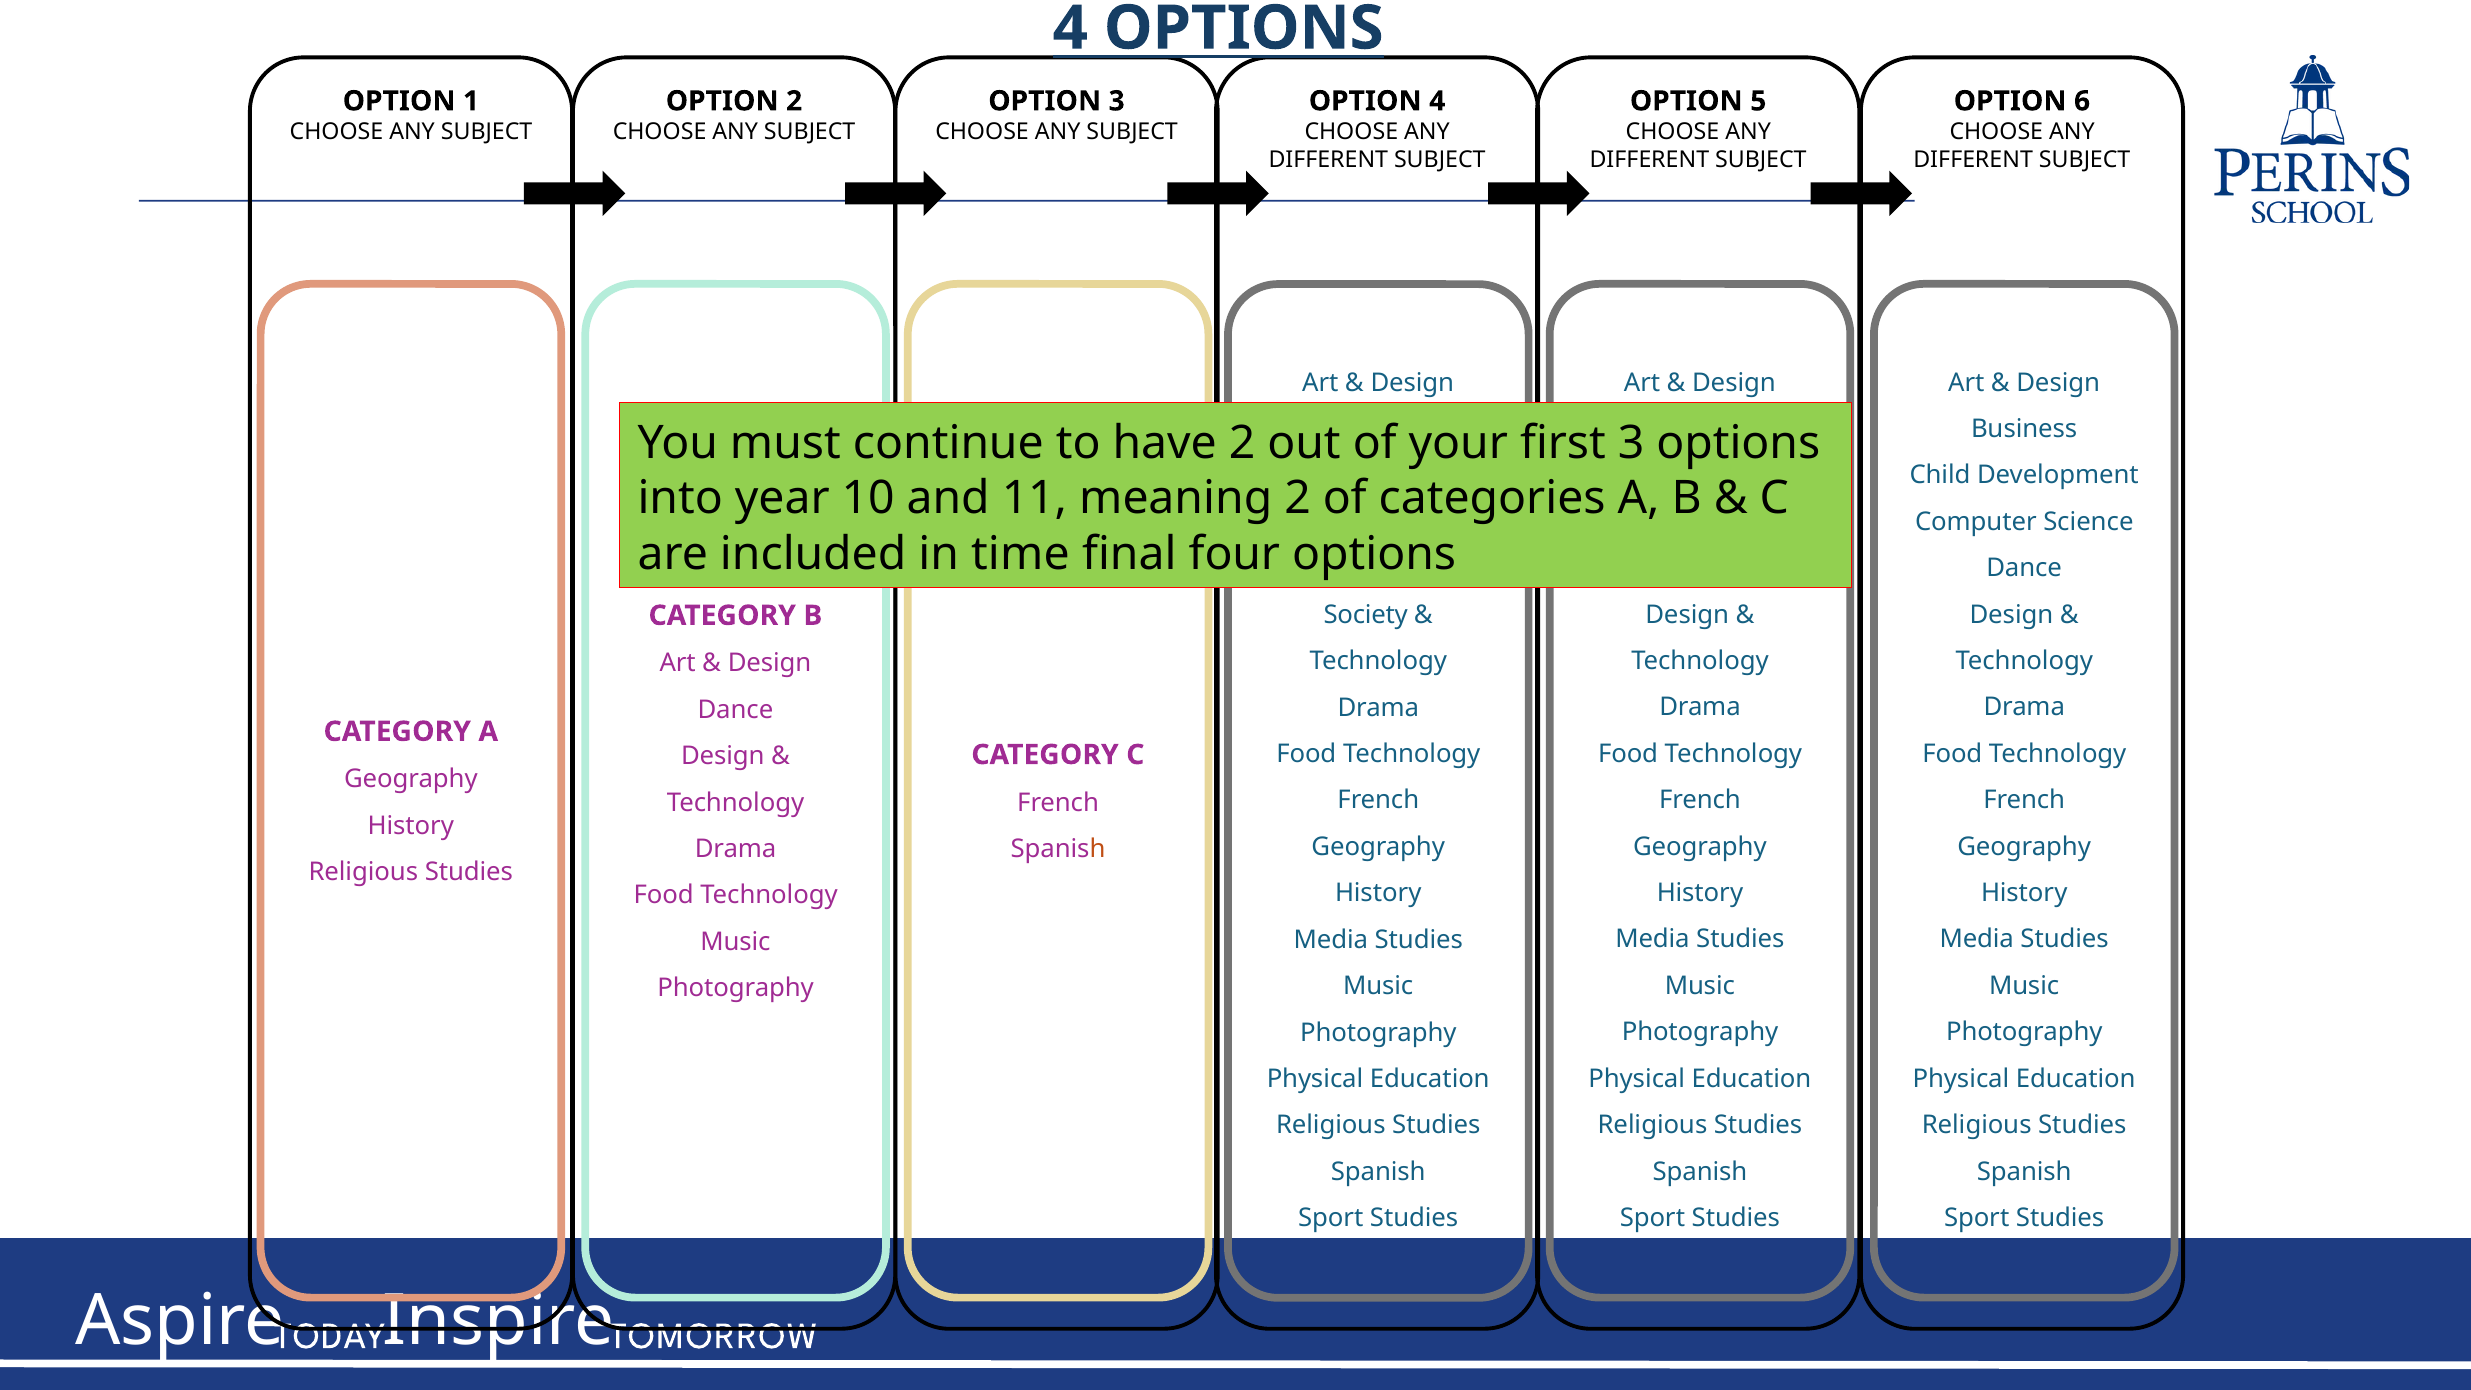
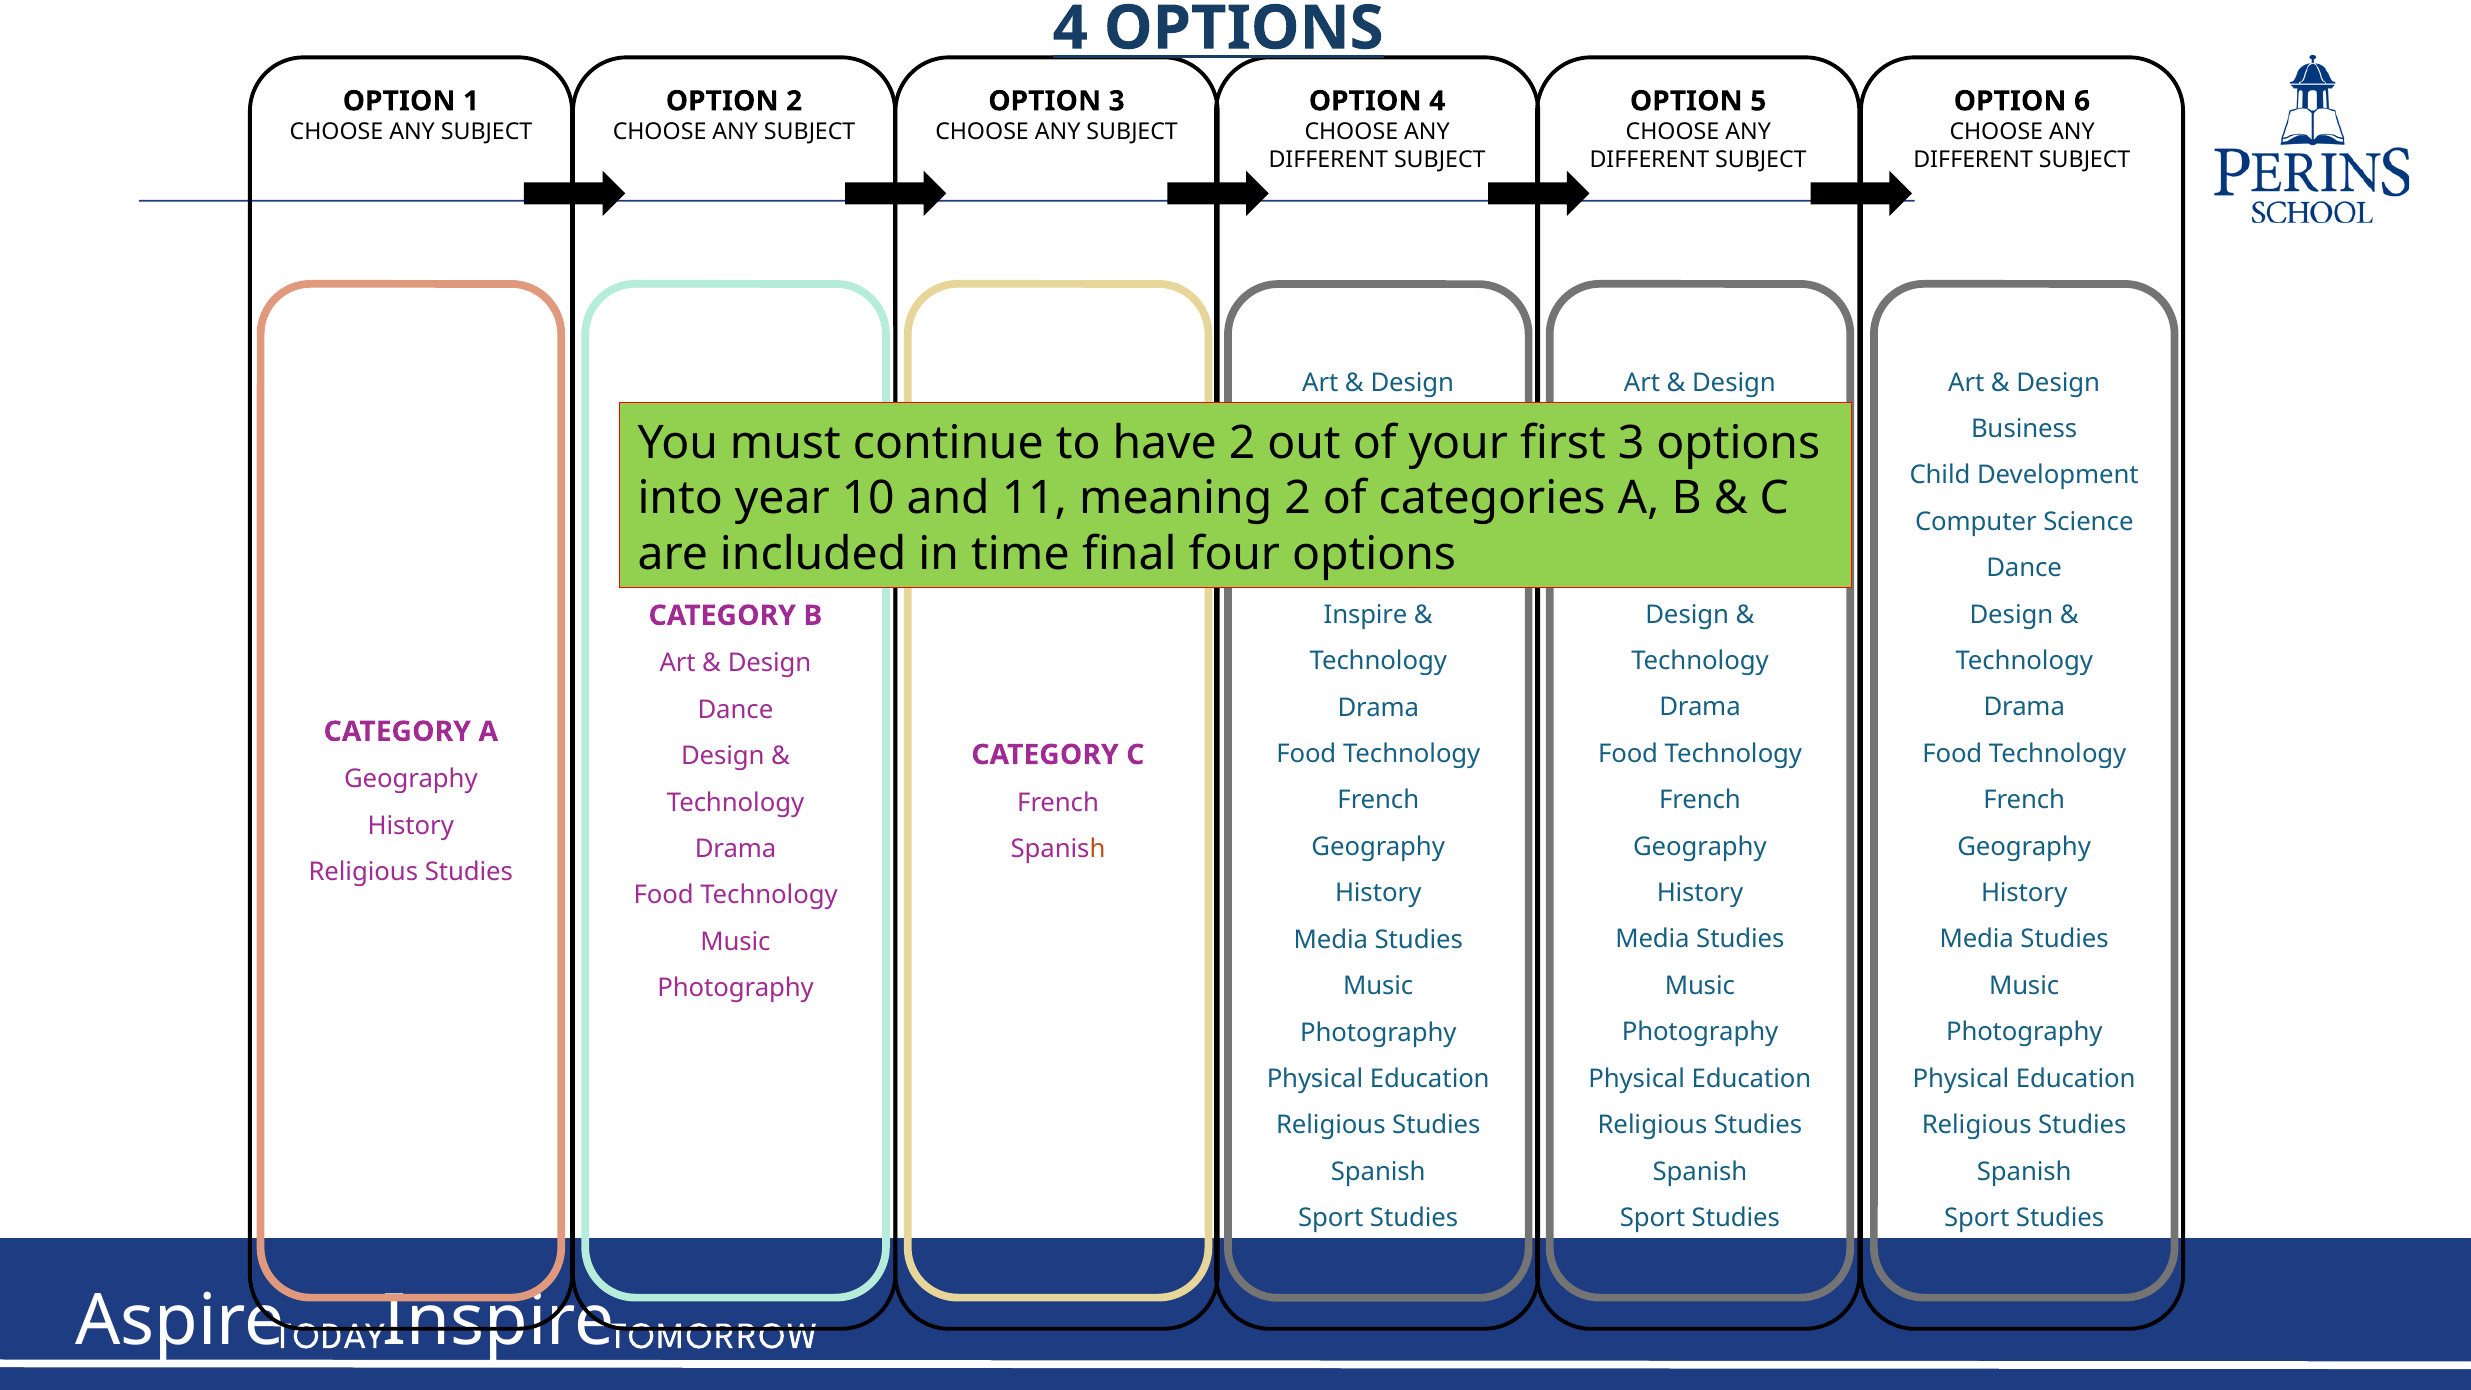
Society at (1366, 615): Society -> Inspire
